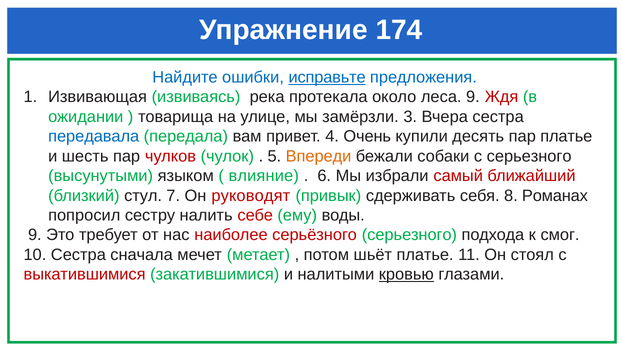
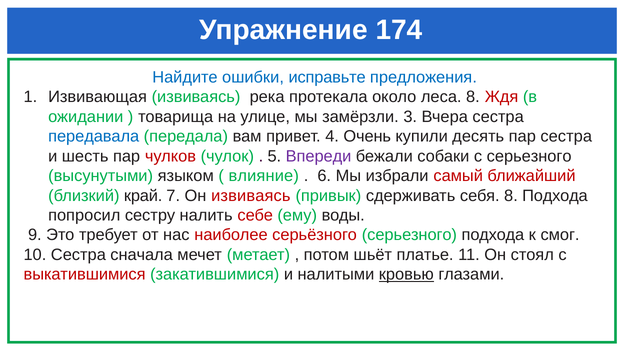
исправьте underline: present -> none
леса 9: 9 -> 8
пар платье: платье -> сестра
Впереди colour: orange -> purple
стул: стул -> край
Он руководят: руководят -> извиваясь
8 Романах: Романах -> Подхода
